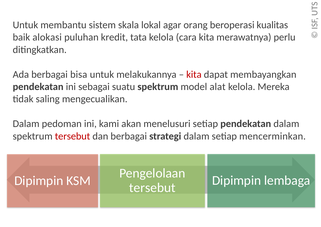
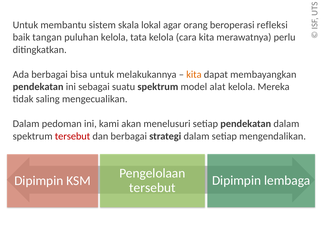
kualitas: kualitas -> refleksi
alokasi: alokasi -> tangan
puluhan kredit: kredit -> kelola
kita at (194, 74) colour: red -> orange
mencerminkan: mencerminkan -> mengendalikan
